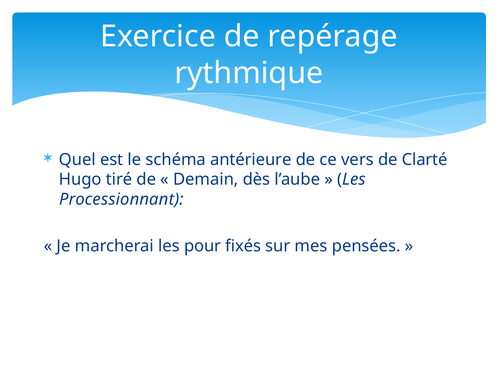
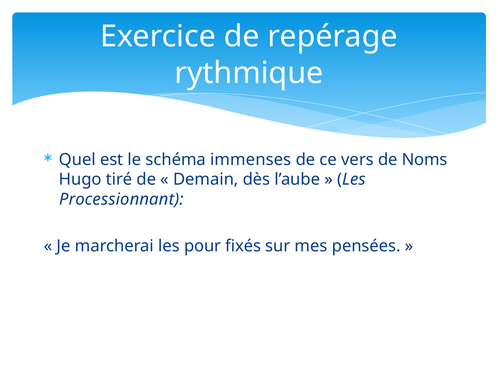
antérieure: antérieure -> immenses
Clarté: Clarté -> Noms
